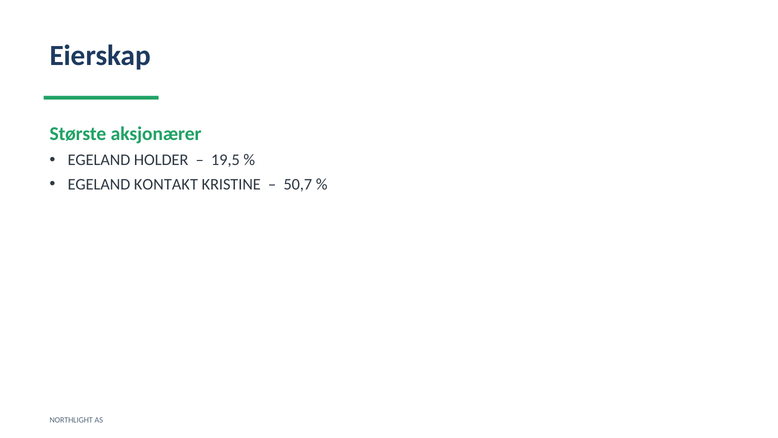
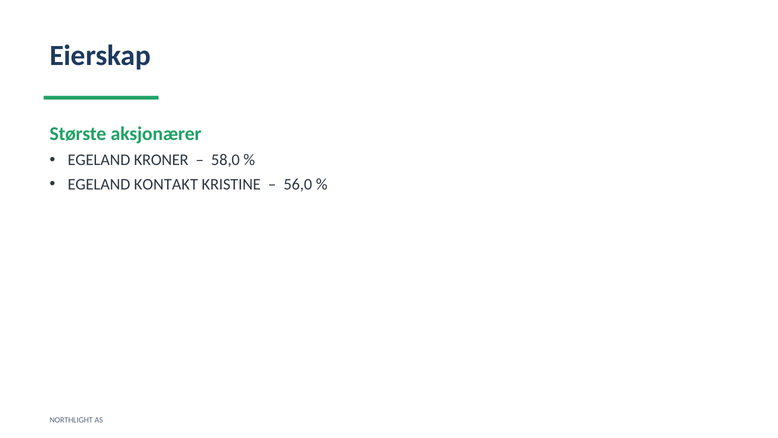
HOLDER: HOLDER -> KRONER
19,5: 19,5 -> 58,0
50,7: 50,7 -> 56,0
